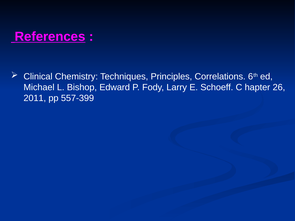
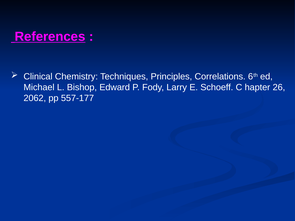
2011: 2011 -> 2062
557-399: 557-399 -> 557-177
